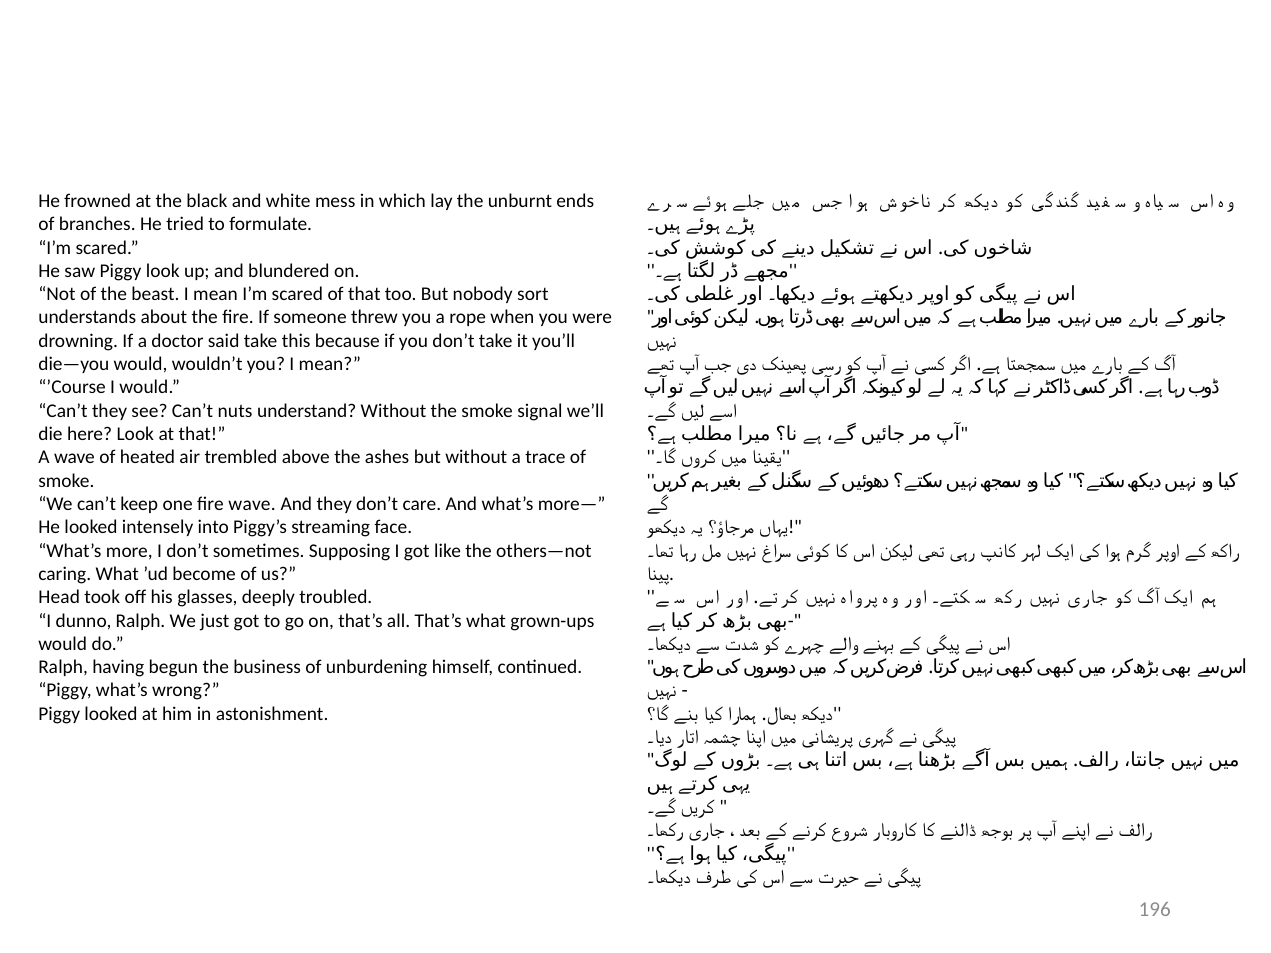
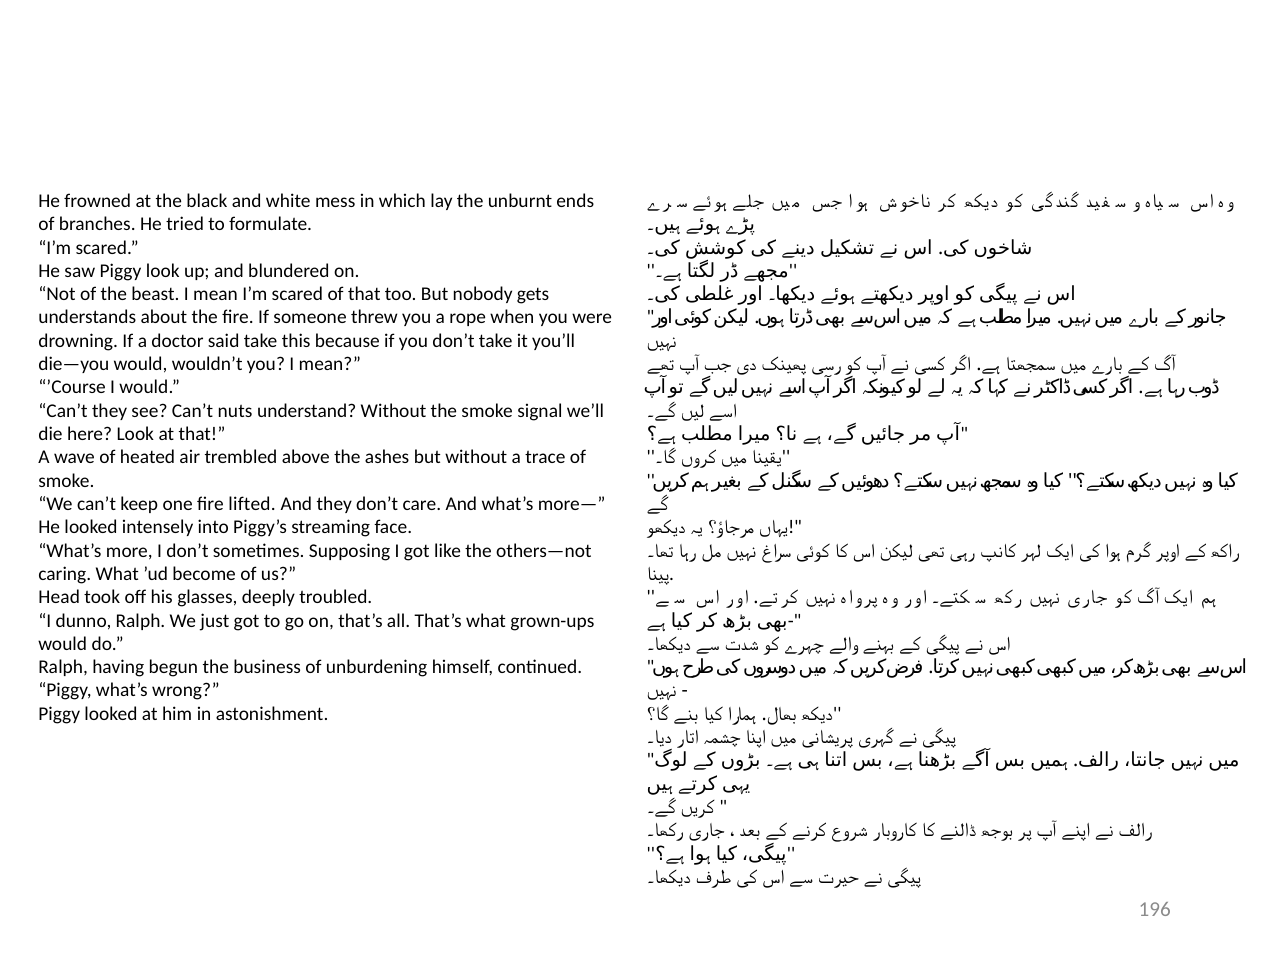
sort: sort -> gets
fire wave: wave -> lifted
